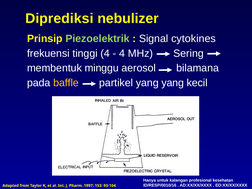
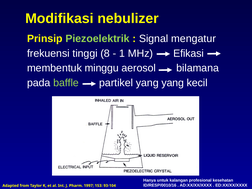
Diprediksi: Diprediksi -> Modifikasi
cytokines: cytokines -> mengatur
tinggi 4: 4 -> 8
4 at (122, 53): 4 -> 1
Sering: Sering -> Efikasi
baffle colour: yellow -> light green
